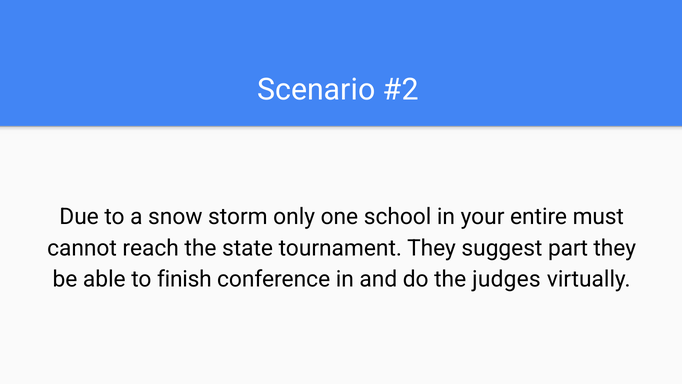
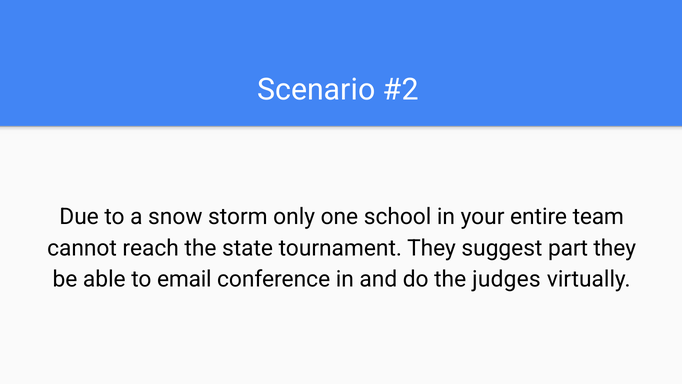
must: must -> team
finish: finish -> email
